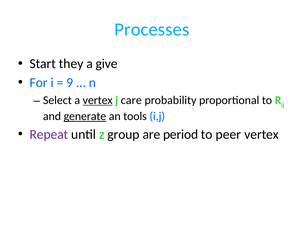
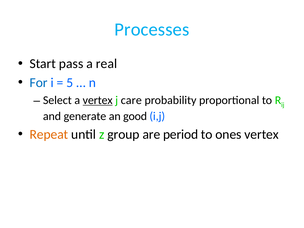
they: they -> pass
give: give -> real
9: 9 -> 5
generate underline: present -> none
tools: tools -> good
Repeat colour: purple -> orange
peer: peer -> ones
